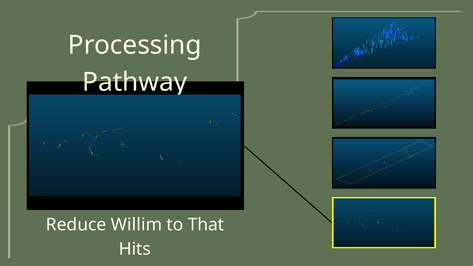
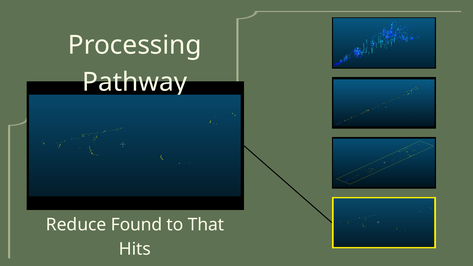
Willim: Willim -> Found
